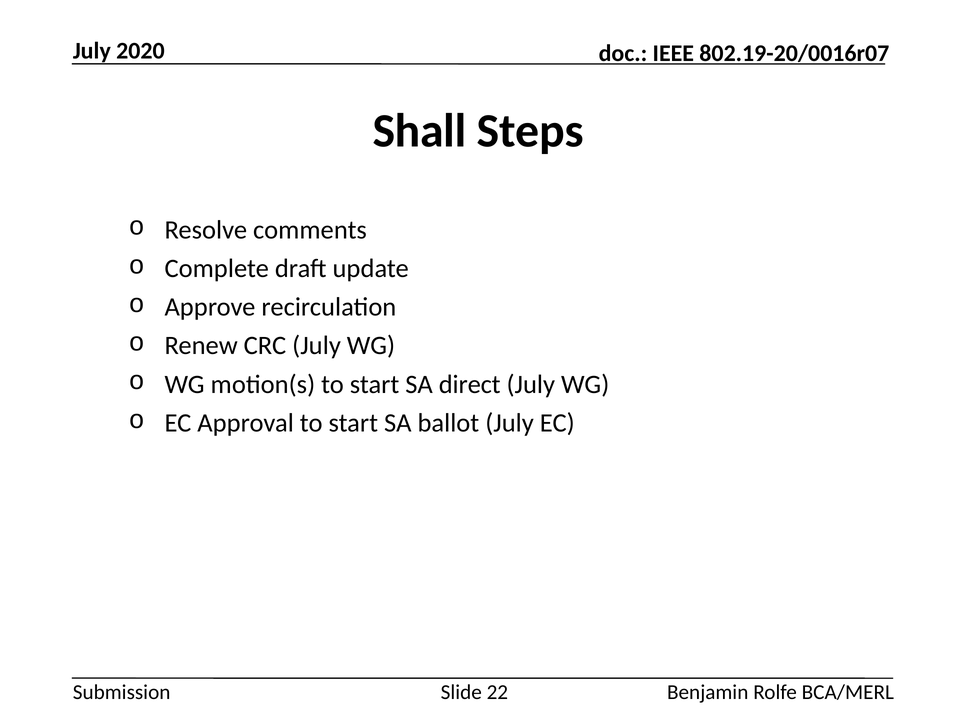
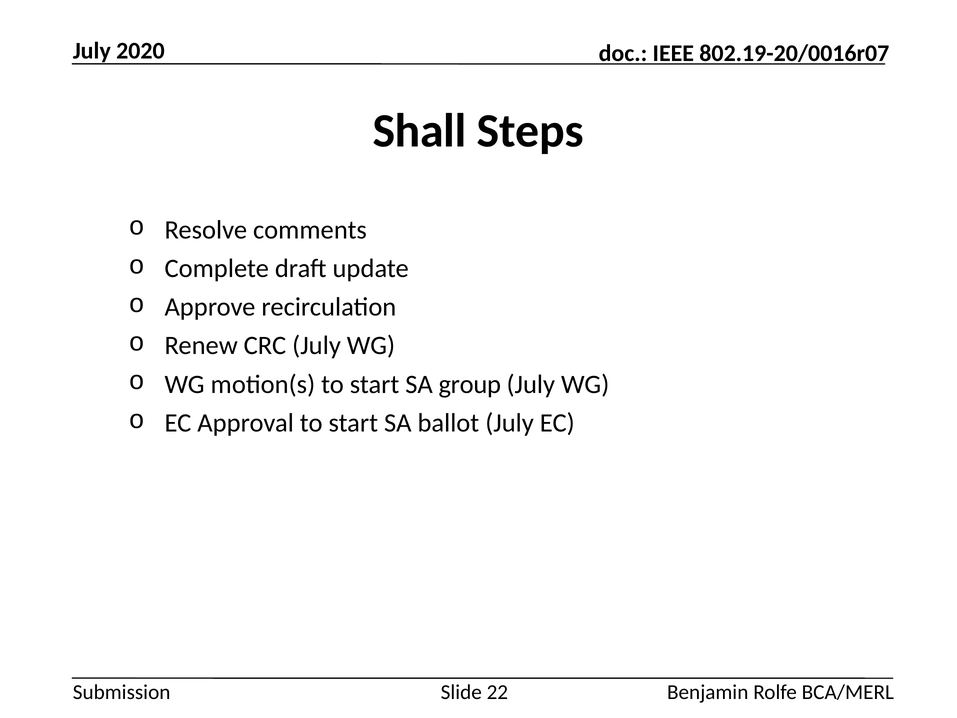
direct: direct -> group
